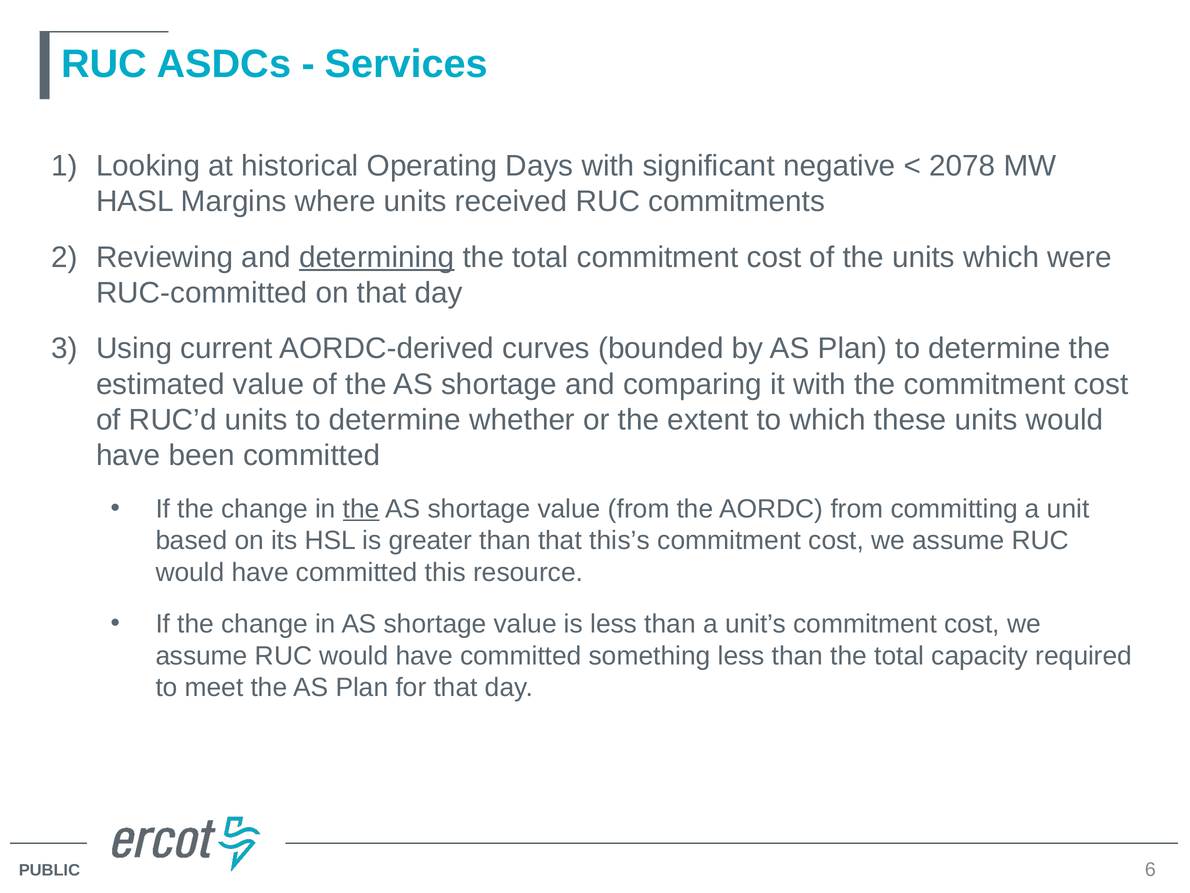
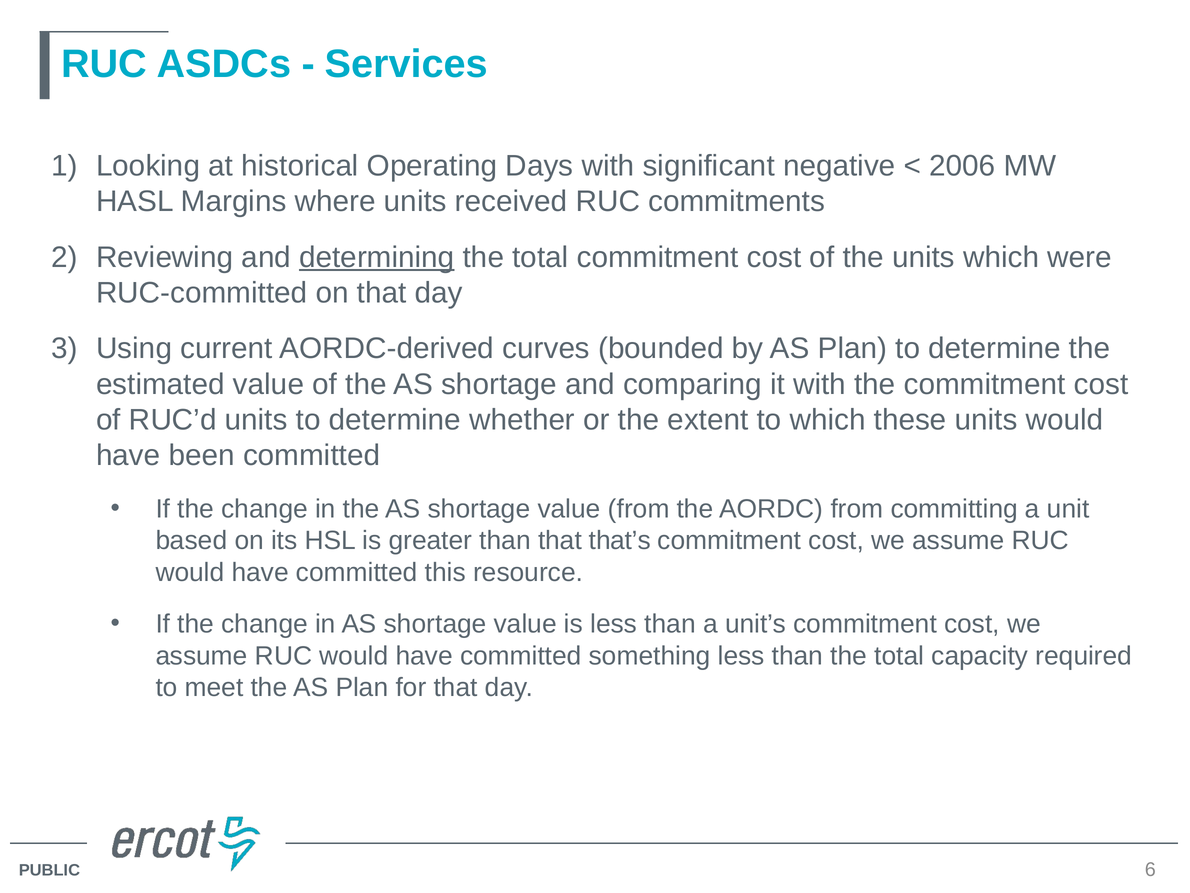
2078: 2078 -> 2006
the at (361, 509) underline: present -> none
this’s: this’s -> that’s
